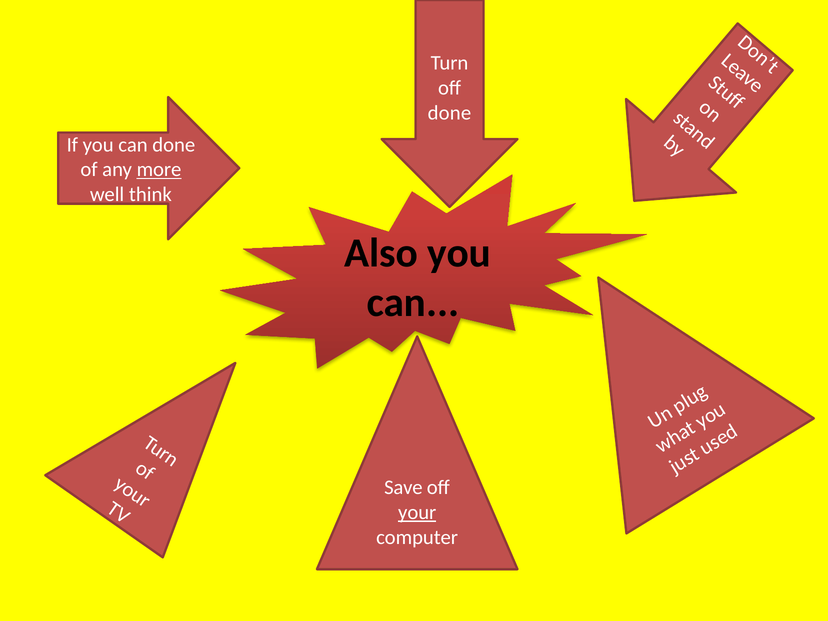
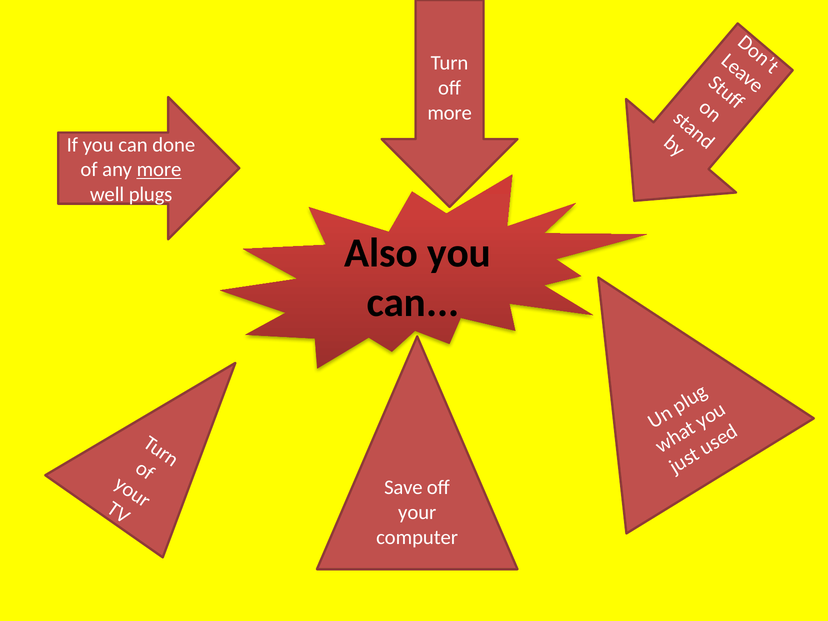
done at (449, 113): done -> more
think: think -> plugs
your underline: present -> none
